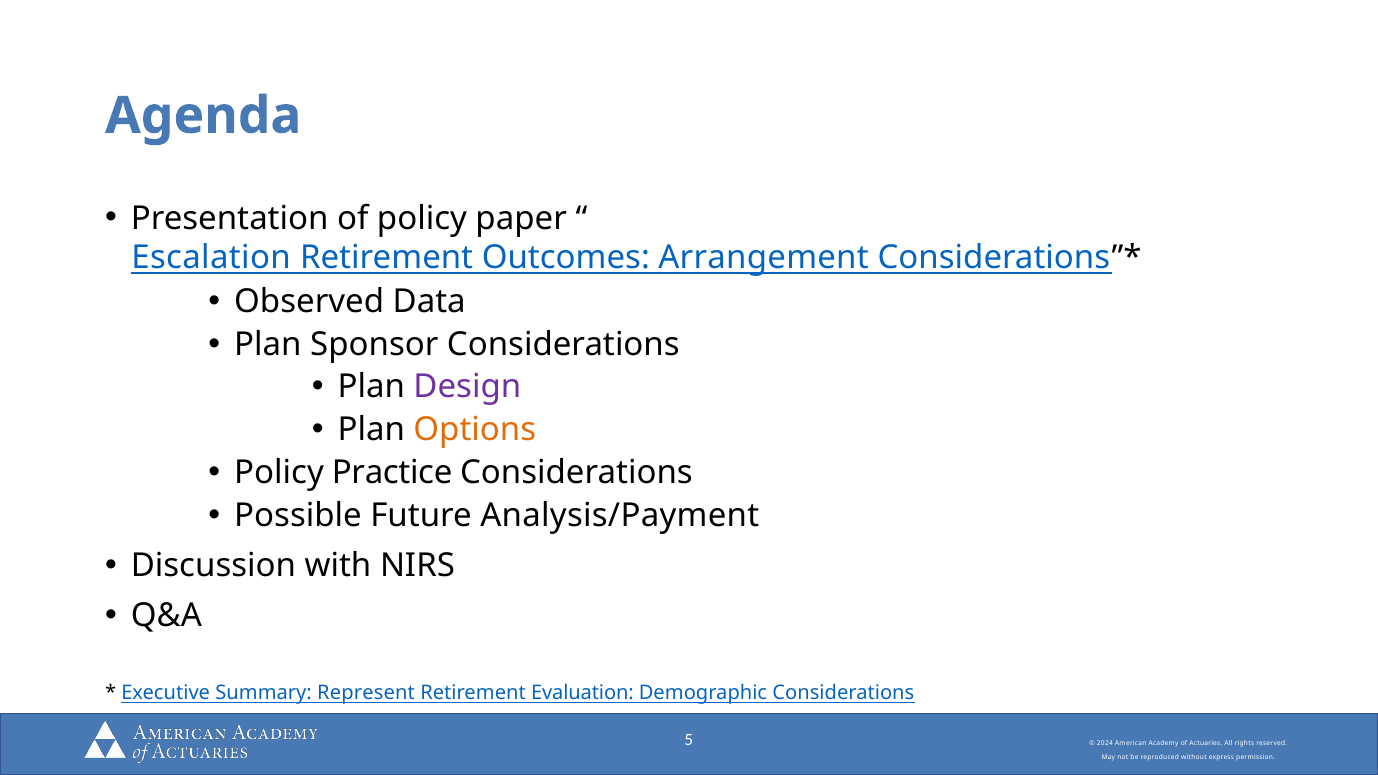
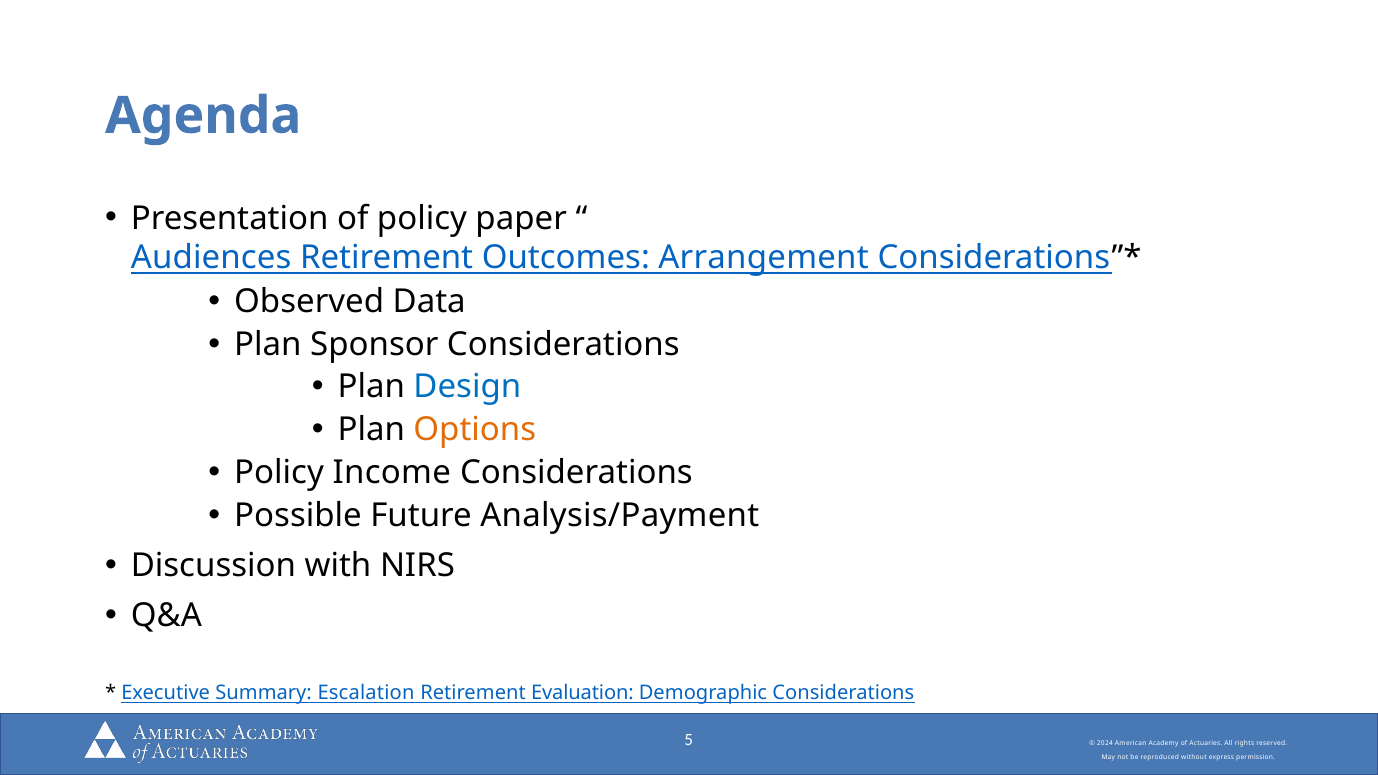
Escalation: Escalation -> Audiences
Design colour: purple -> blue
Practice: Practice -> Income
Represent: Represent -> Escalation
